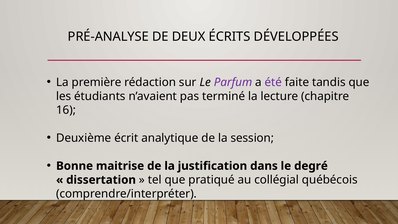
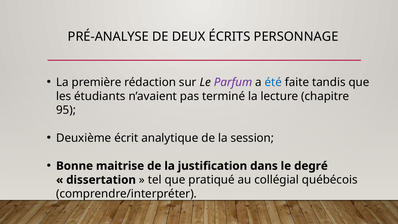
DÉVELOPPÉES: DÉVELOPPÉES -> PERSONNAGE
été colour: purple -> blue
16: 16 -> 95
